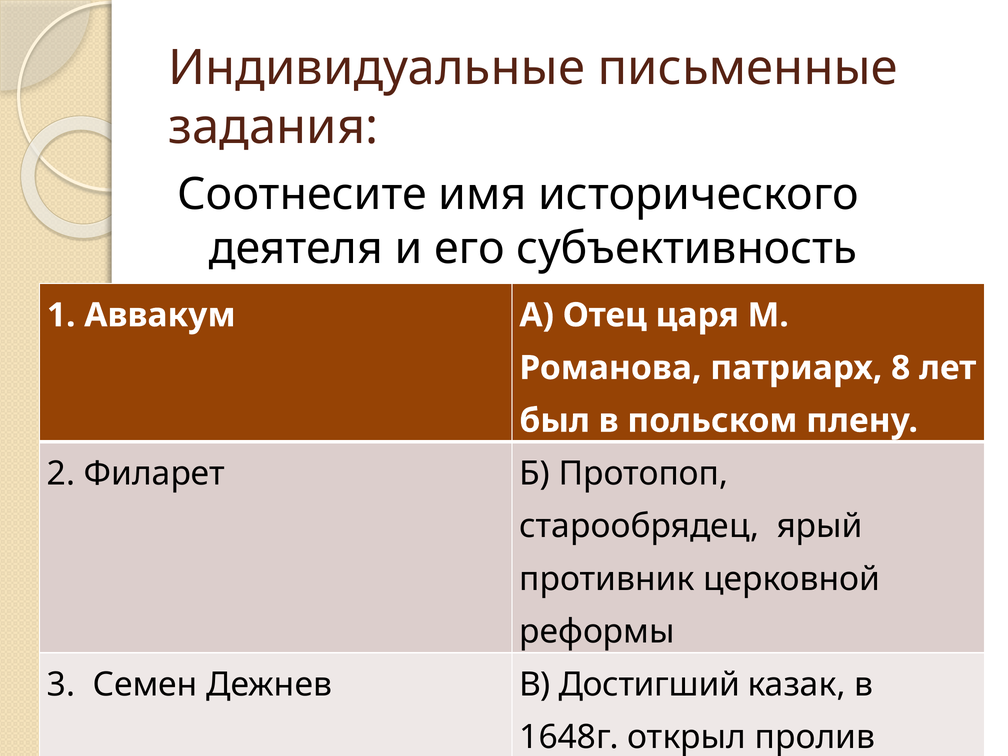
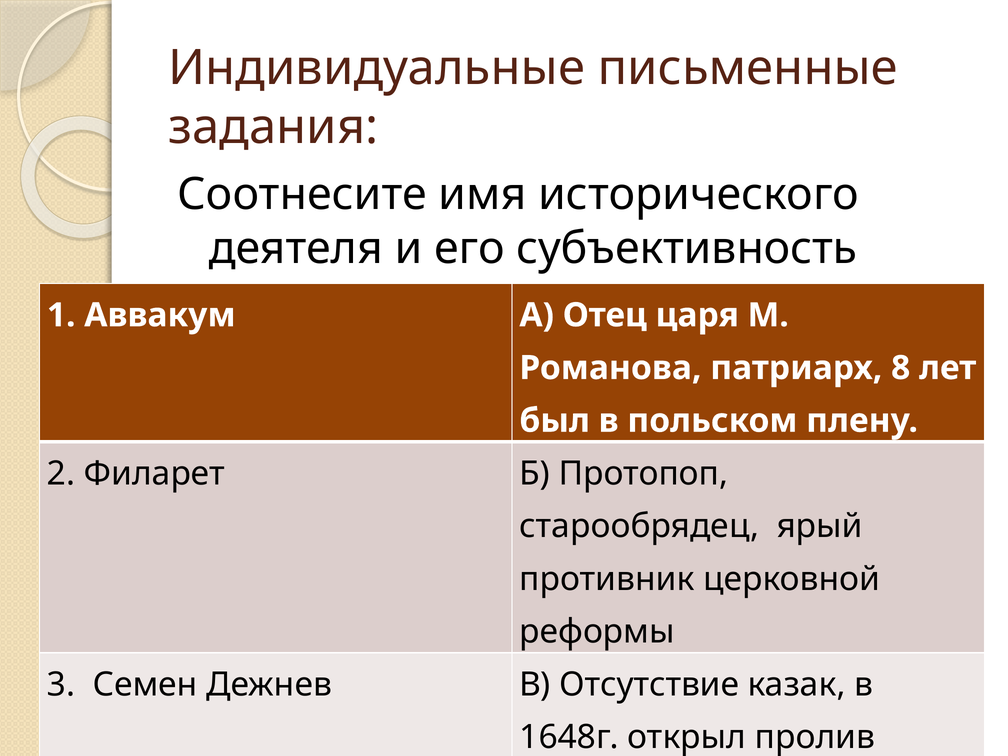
Достигший: Достигший -> Отсутствие
